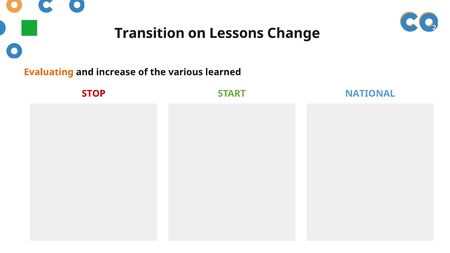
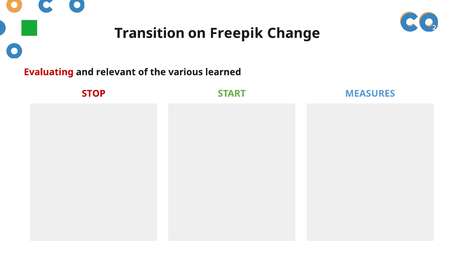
Lessons: Lessons -> Freepik
Evaluating colour: orange -> red
increase: increase -> relevant
NATIONAL: NATIONAL -> MEASURES
